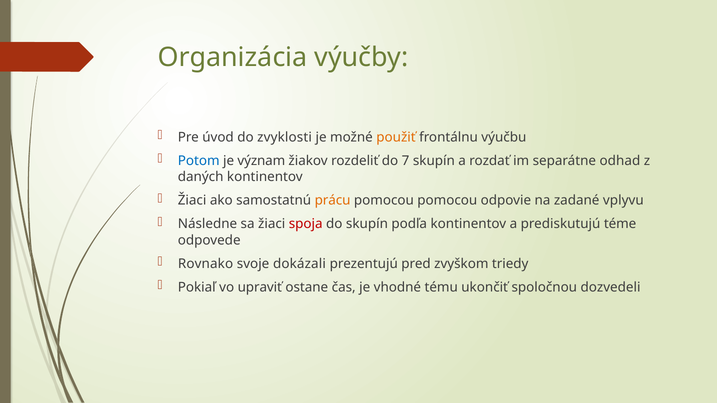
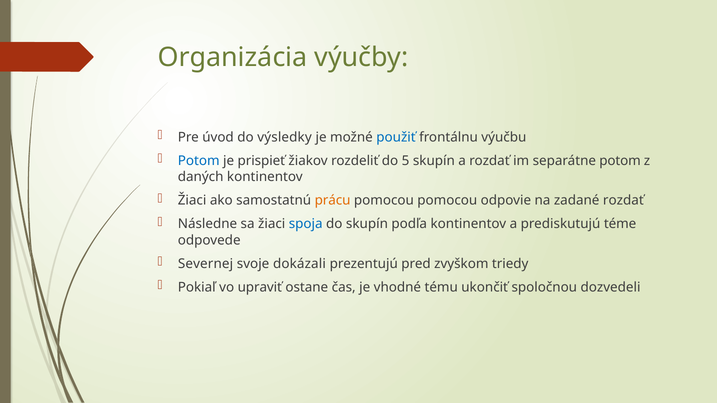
zvyklosti: zvyklosti -> výsledky
použiť colour: orange -> blue
význam: význam -> prispieť
7: 7 -> 5
separátne odhad: odhad -> potom
zadané vplyvu: vplyvu -> rozdať
spoja colour: red -> blue
Rovnako: Rovnako -> Severnej
